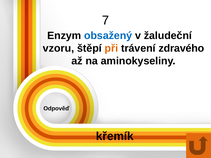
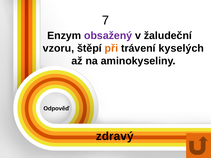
obsažený colour: blue -> purple
zdravého: zdravého -> kyselých
křemík: křemík -> zdravý
